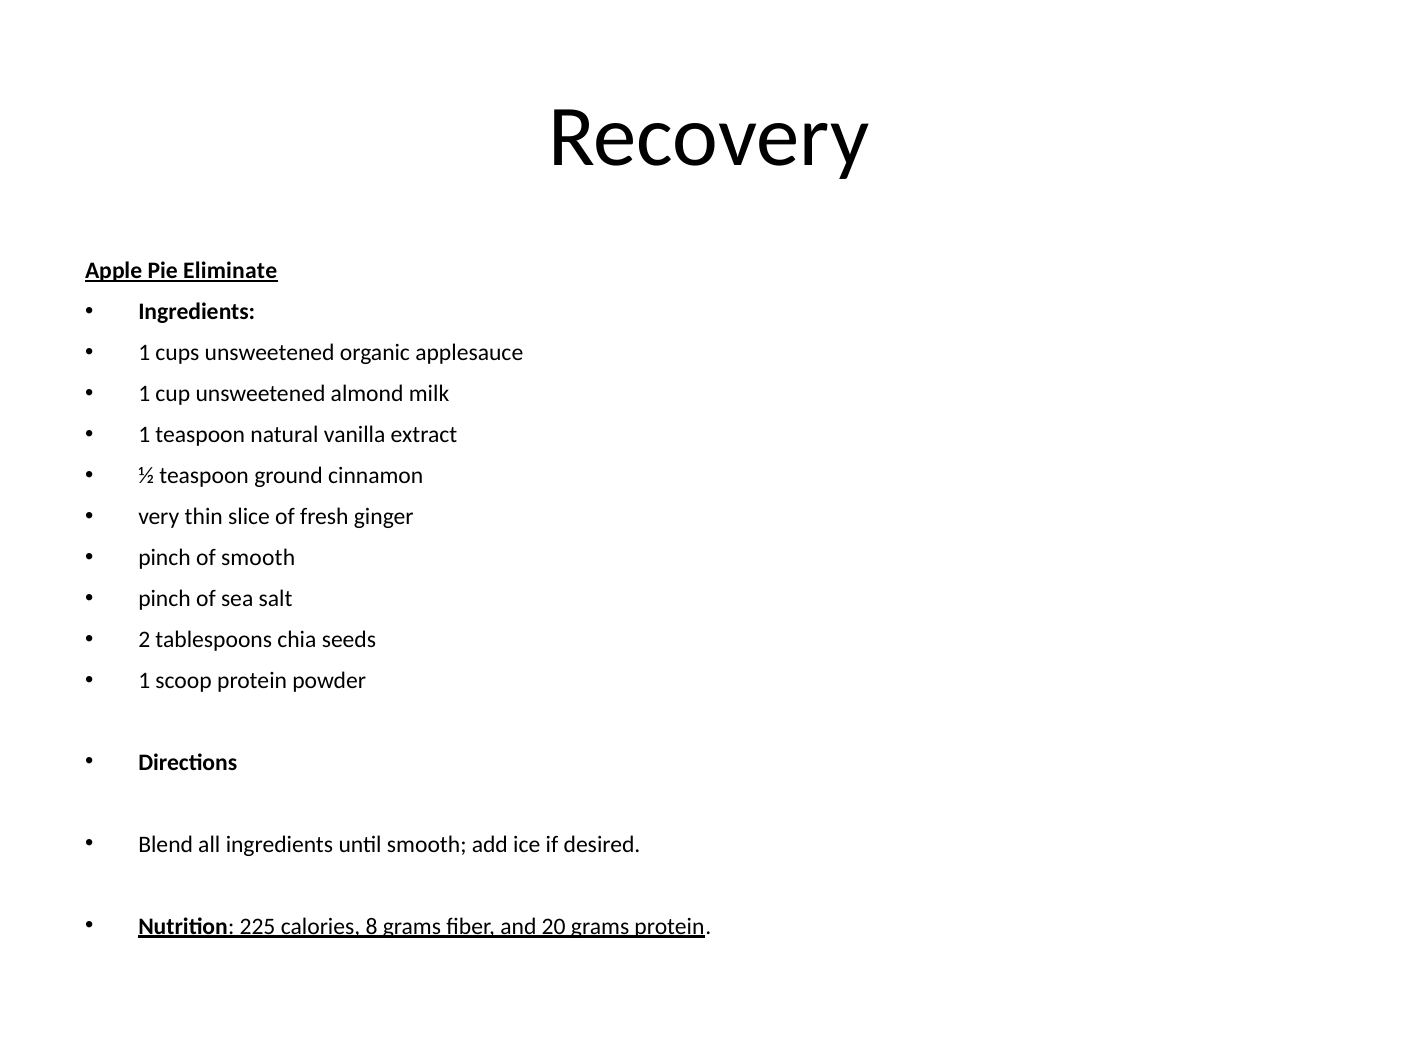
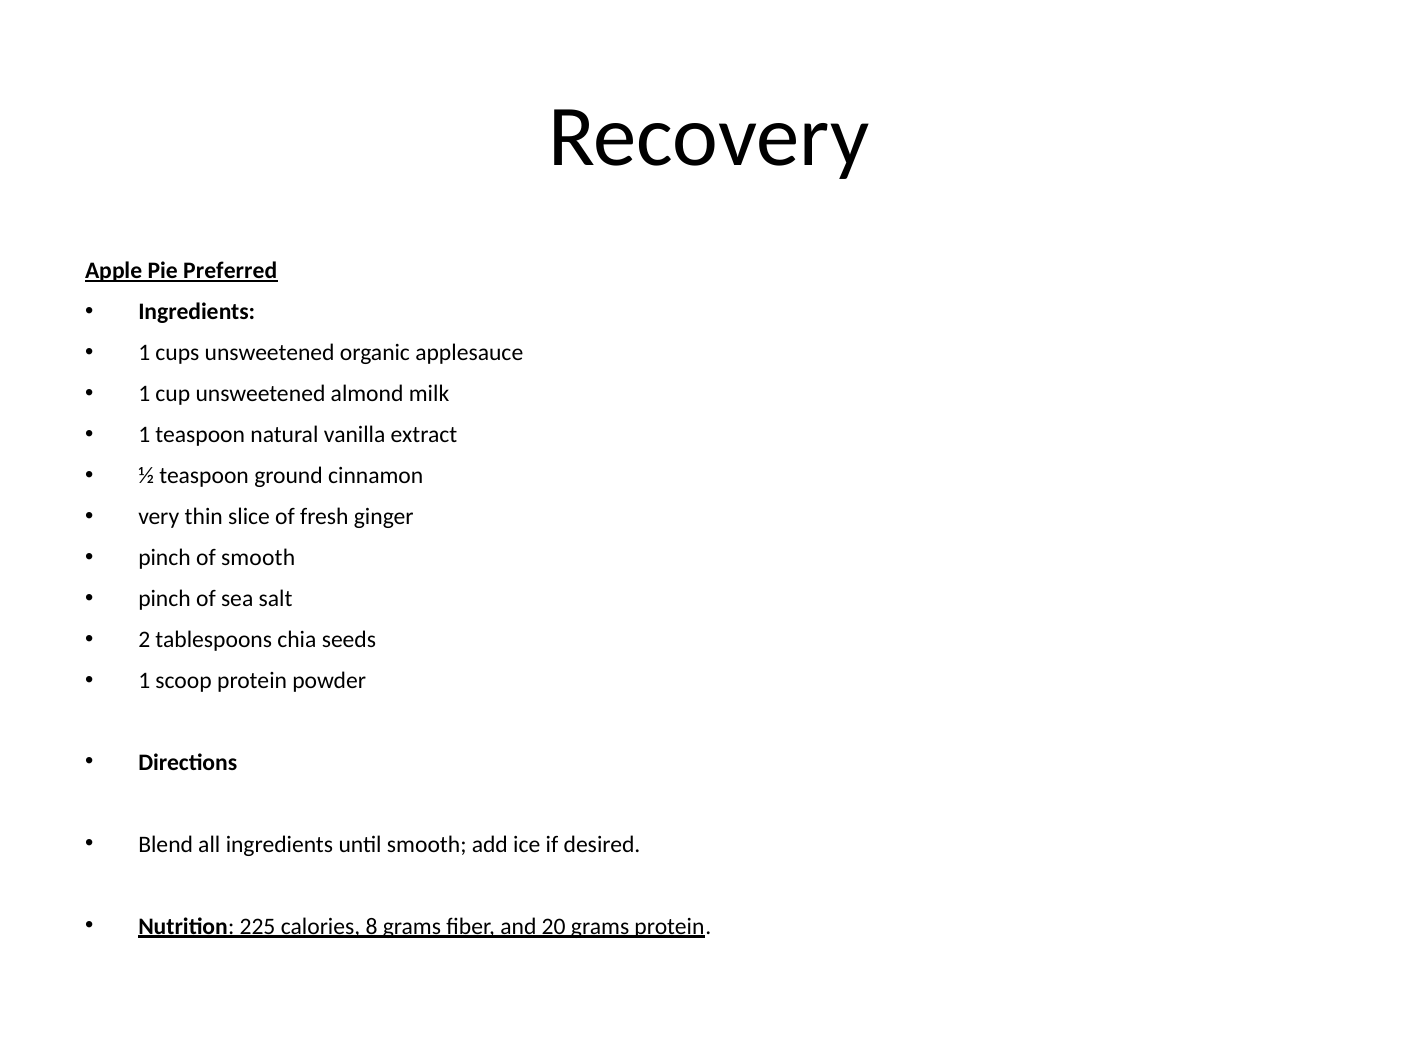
Eliminate: Eliminate -> Preferred
